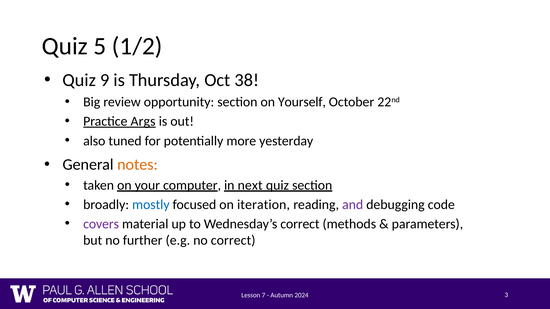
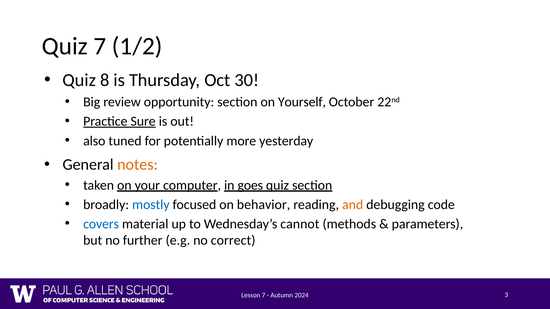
Quiz 5: 5 -> 7
9: 9 -> 8
38: 38 -> 30
Args: Args -> Sure
next: next -> goes
iteration: iteration -> behavior
and colour: purple -> orange
covers colour: purple -> blue
Wednesday’s correct: correct -> cannot
